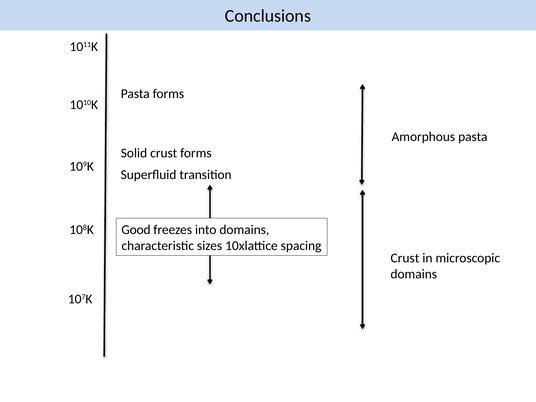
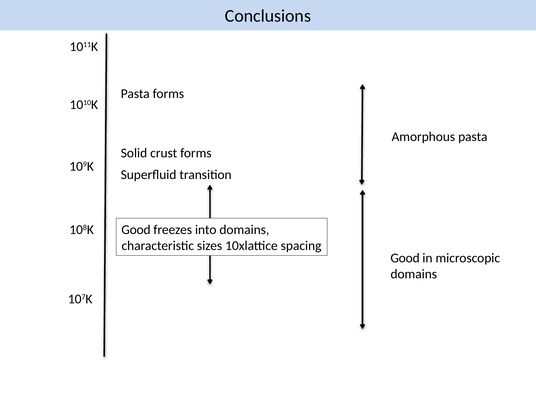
Crust at (405, 258): Crust -> Good
